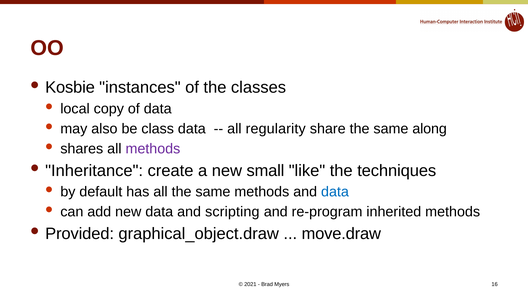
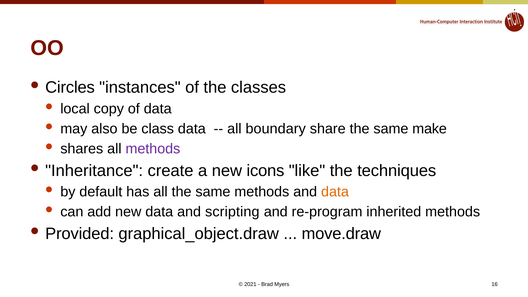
Kosbie: Kosbie -> Circles
regularity: regularity -> boundary
along: along -> make
small: small -> icons
data at (335, 192) colour: blue -> orange
